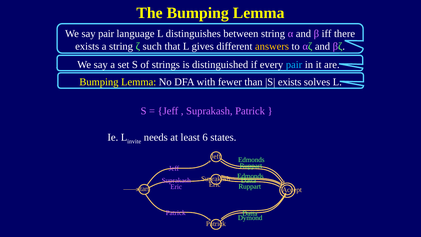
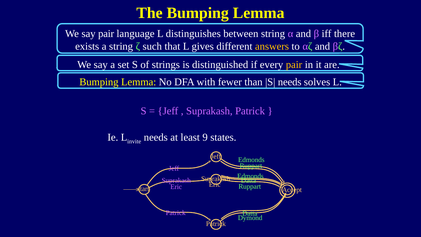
pair at (294, 65) colour: light blue -> yellow
exists at (290, 82): exists -> needs
6: 6 -> 9
